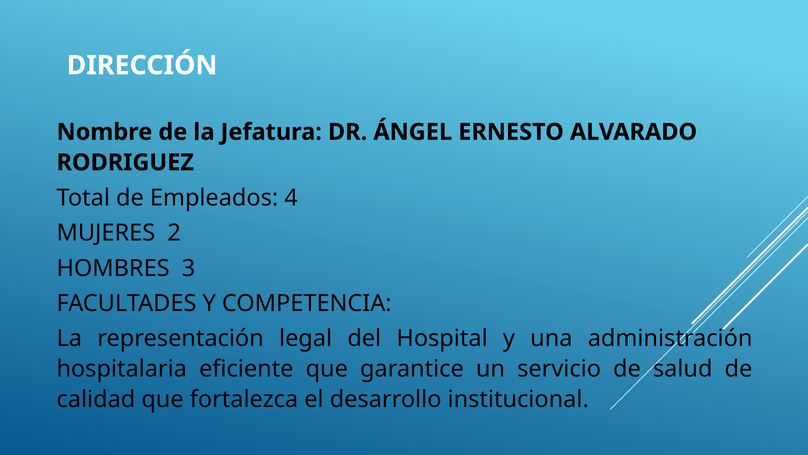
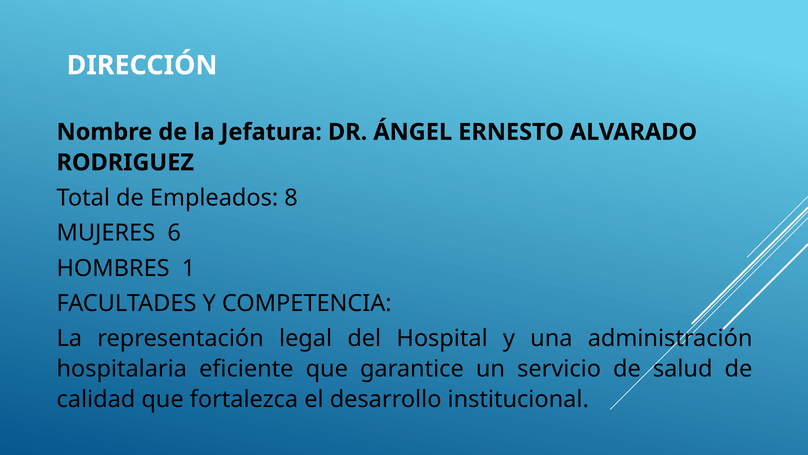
4: 4 -> 8
2: 2 -> 6
3: 3 -> 1
